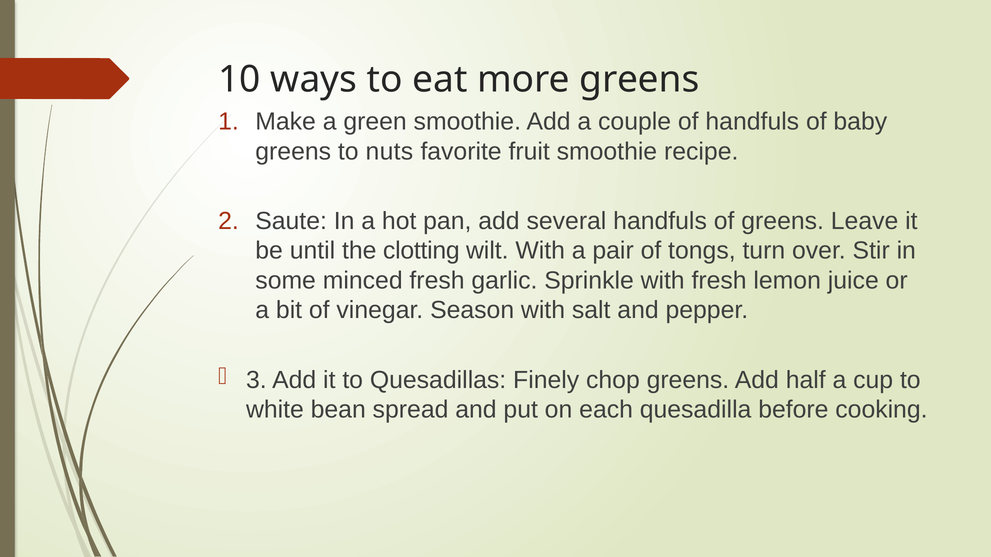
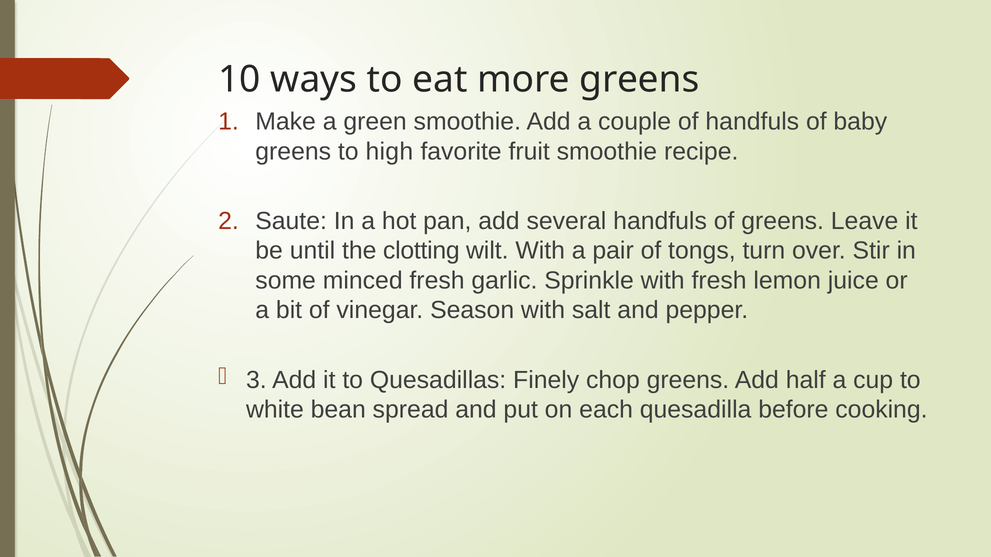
nuts: nuts -> high
